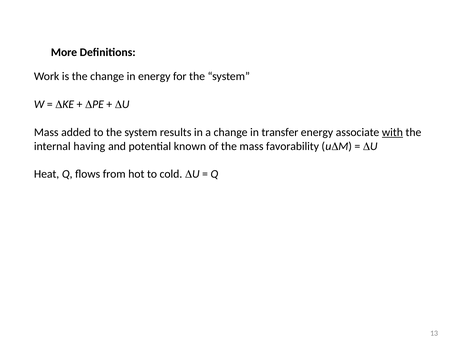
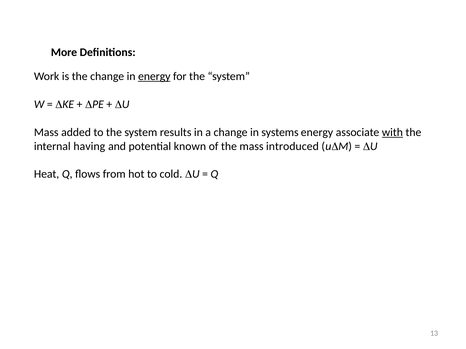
energy at (154, 76) underline: none -> present
transfer: transfer -> systems
favorability: favorability -> introduced
